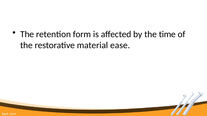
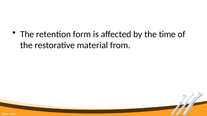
ease: ease -> from
